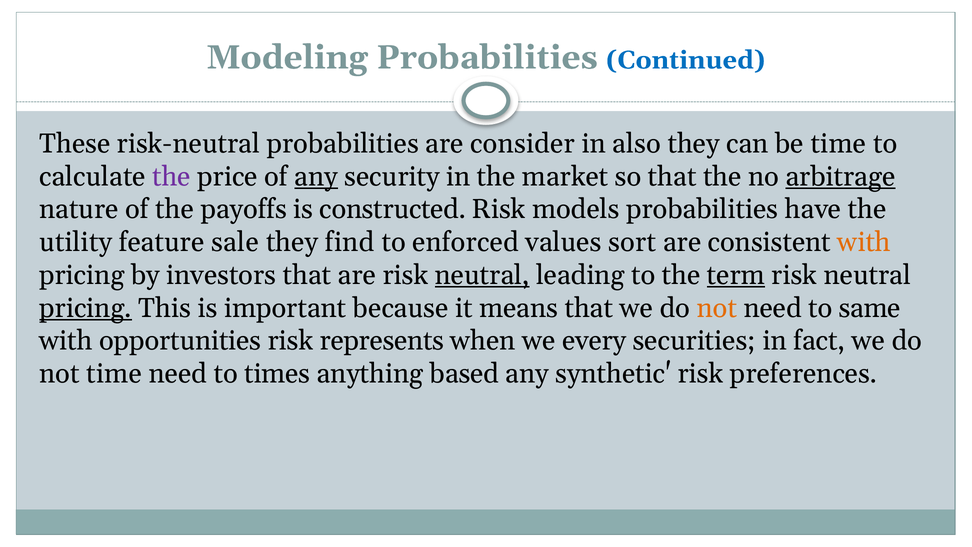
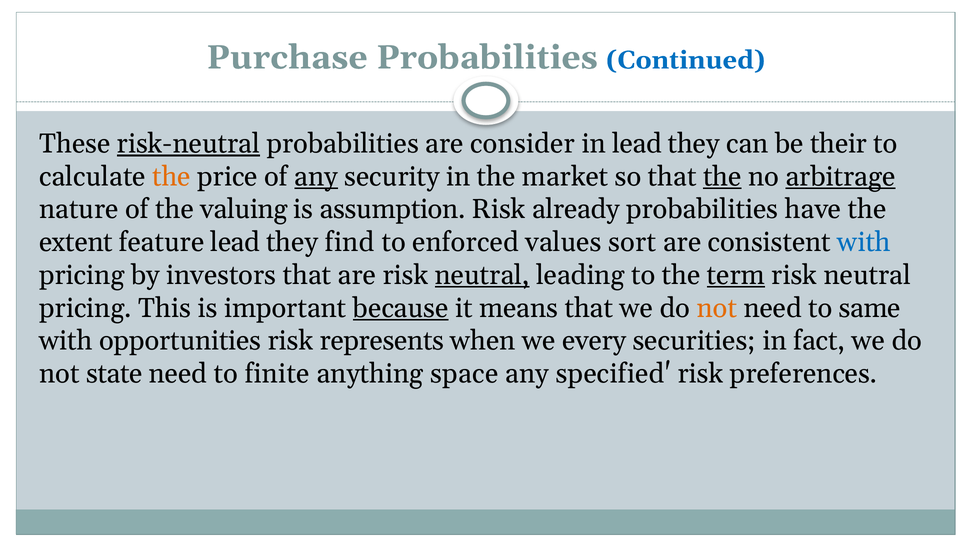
Modeling: Modeling -> Purchase
risk-neutral underline: none -> present
in also: also -> lead
be time: time -> their
the at (171, 176) colour: purple -> orange
the at (722, 176) underline: none -> present
payoffs: payoffs -> valuing
constructed: constructed -> assumption
models: models -> already
utility: utility -> extent
feature sale: sale -> lead
with at (864, 242) colour: orange -> blue
pricing at (86, 308) underline: present -> none
because underline: none -> present
not time: time -> state
times: times -> finite
based: based -> space
synthetic: synthetic -> specified
